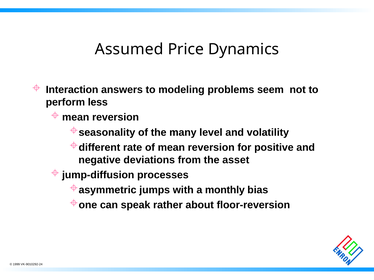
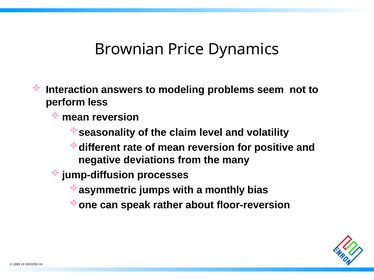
Assumed: Assumed -> Brownian
many: many -> claim
asset: asset -> many
